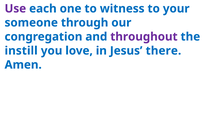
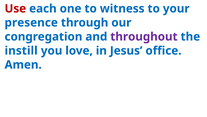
Use colour: purple -> red
someone: someone -> presence
there: there -> office
